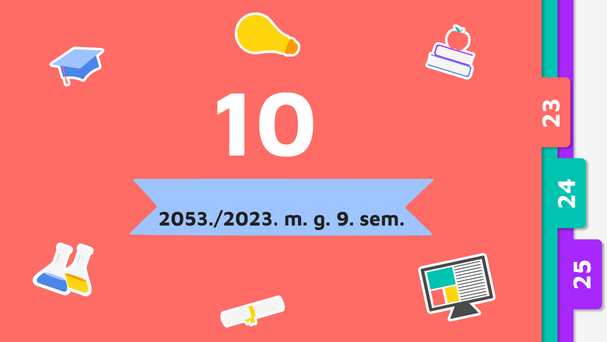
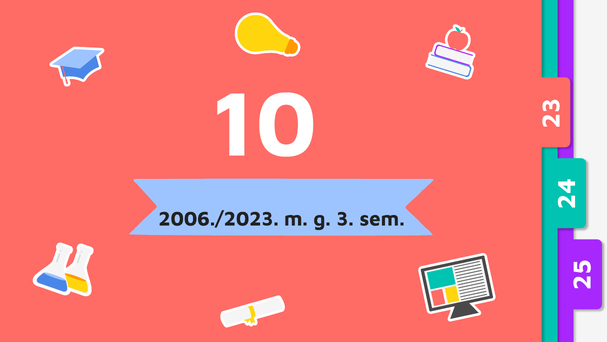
2053./2023: 2053./2023 -> 2006./2023
g 9: 9 -> 3
